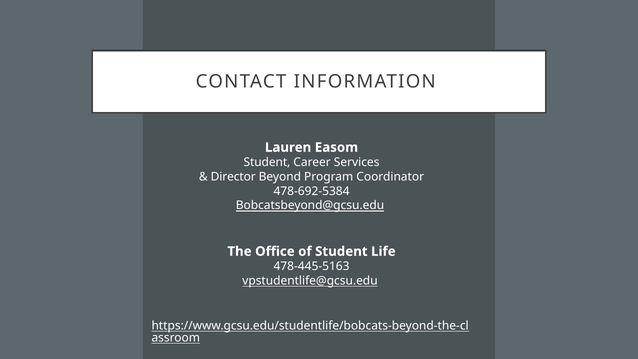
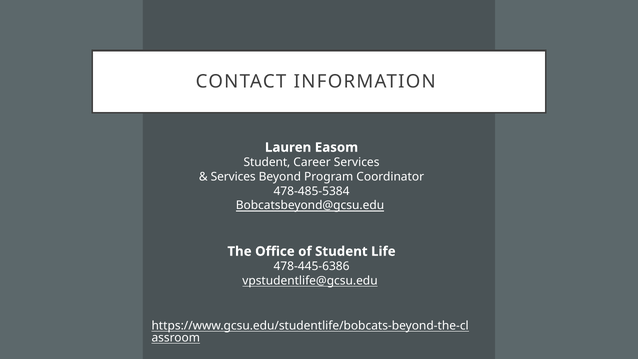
Director at (233, 177): Director -> Services
478-692-5384: 478-692-5384 -> 478-485-5384
478-445-5163: 478-445-5163 -> 478-445-6386
